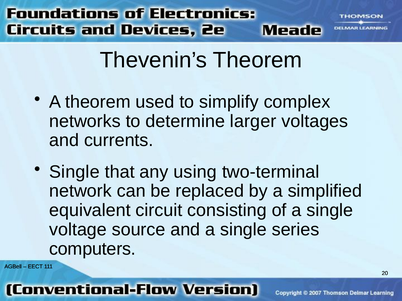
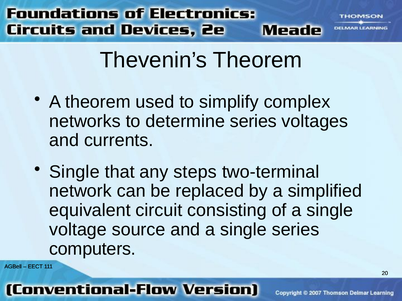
determine larger: larger -> series
using: using -> steps
